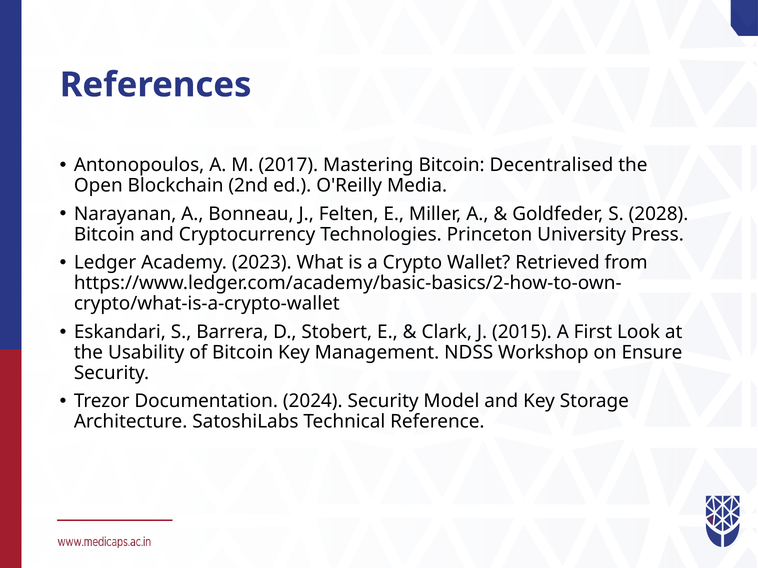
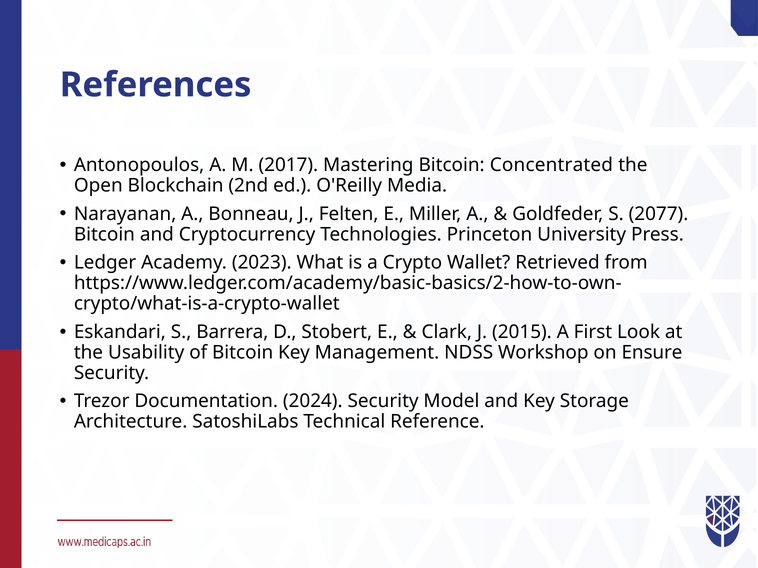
Decentralised: Decentralised -> Concentrated
2028: 2028 -> 2077
